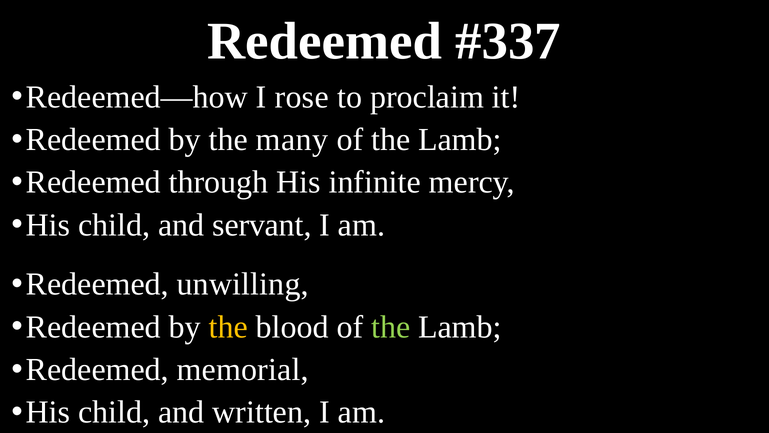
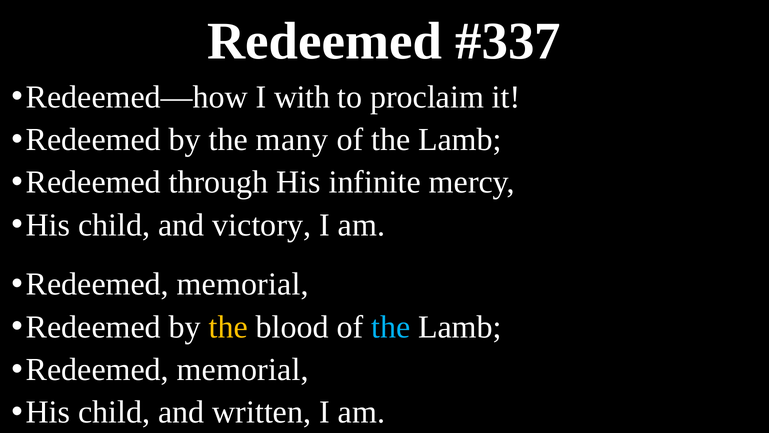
rose: rose -> with
servant: servant -> victory
unwilling at (243, 284): unwilling -> memorial
the at (391, 327) colour: light green -> light blue
